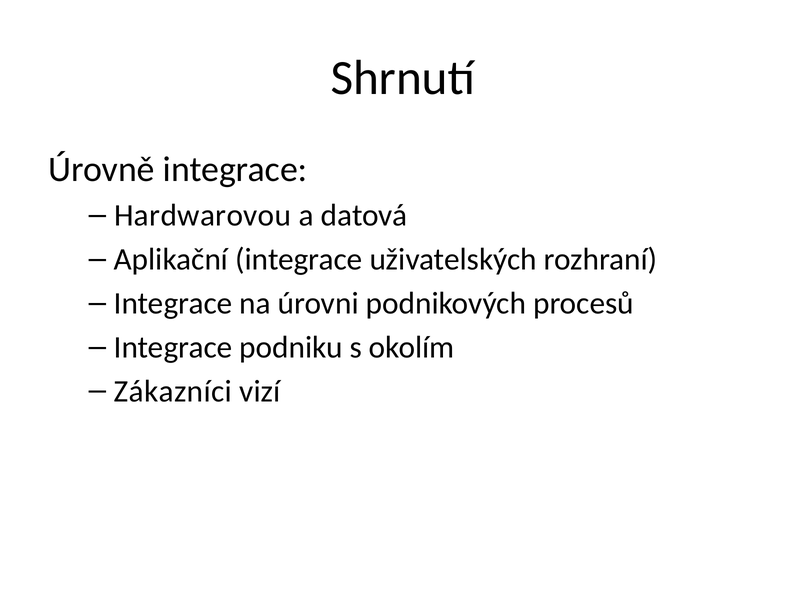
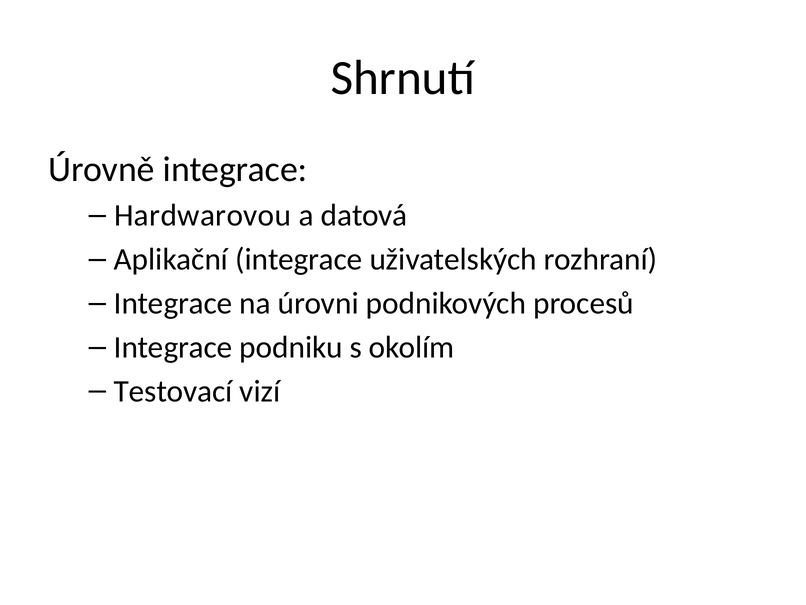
Zákazníci: Zákazníci -> Testovací
